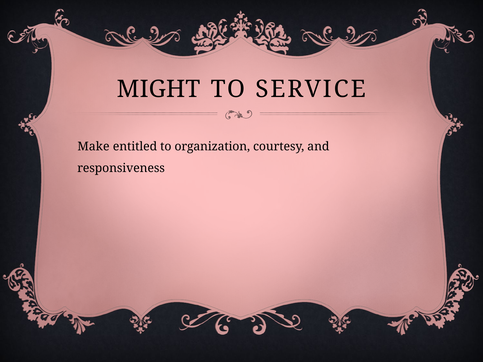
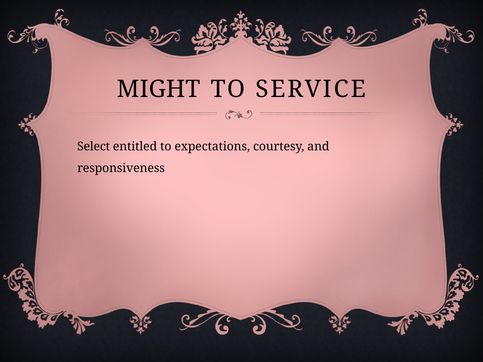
Make: Make -> Select
organization: organization -> expectations
